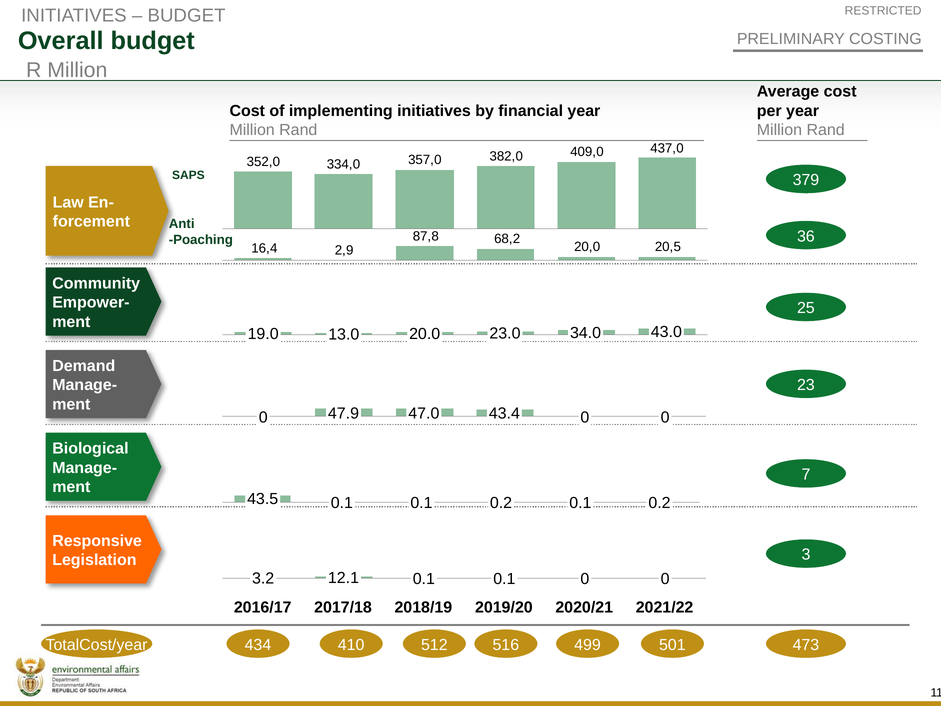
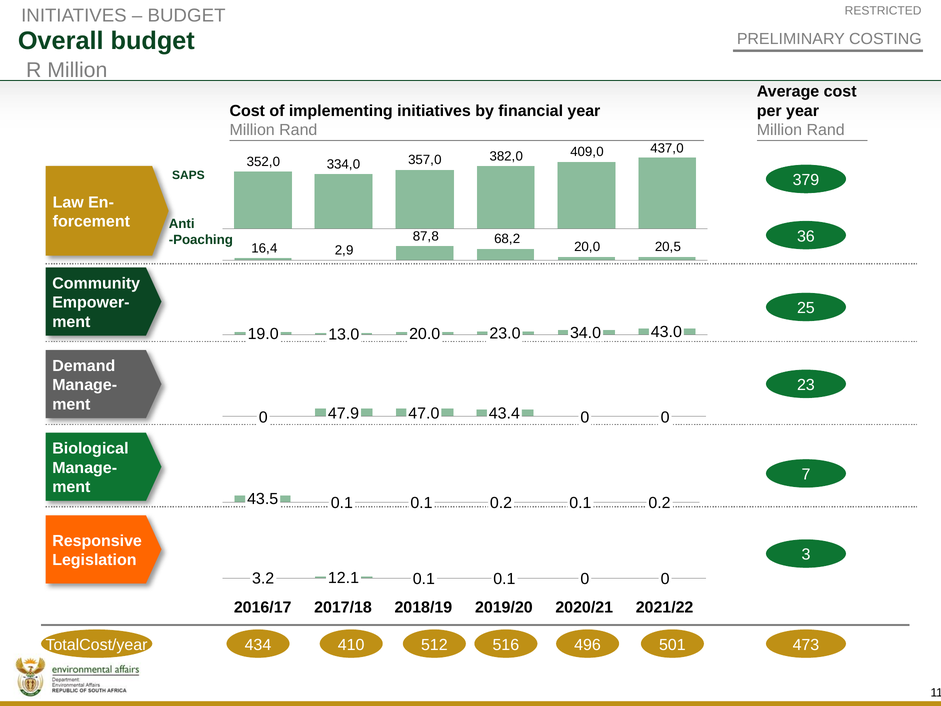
499: 499 -> 496
